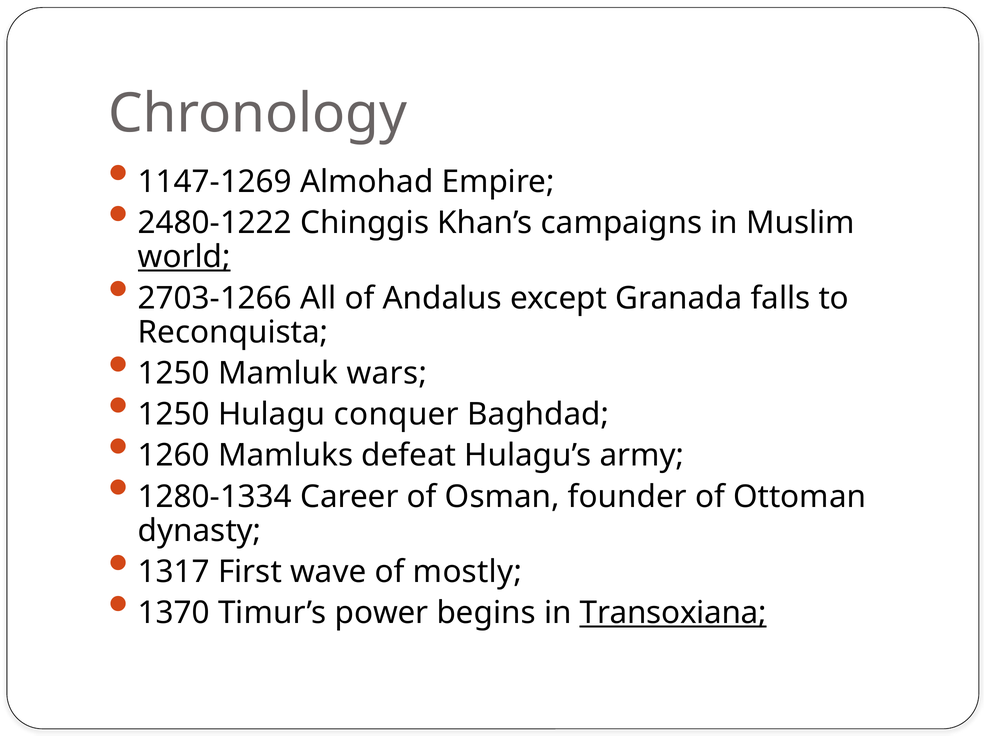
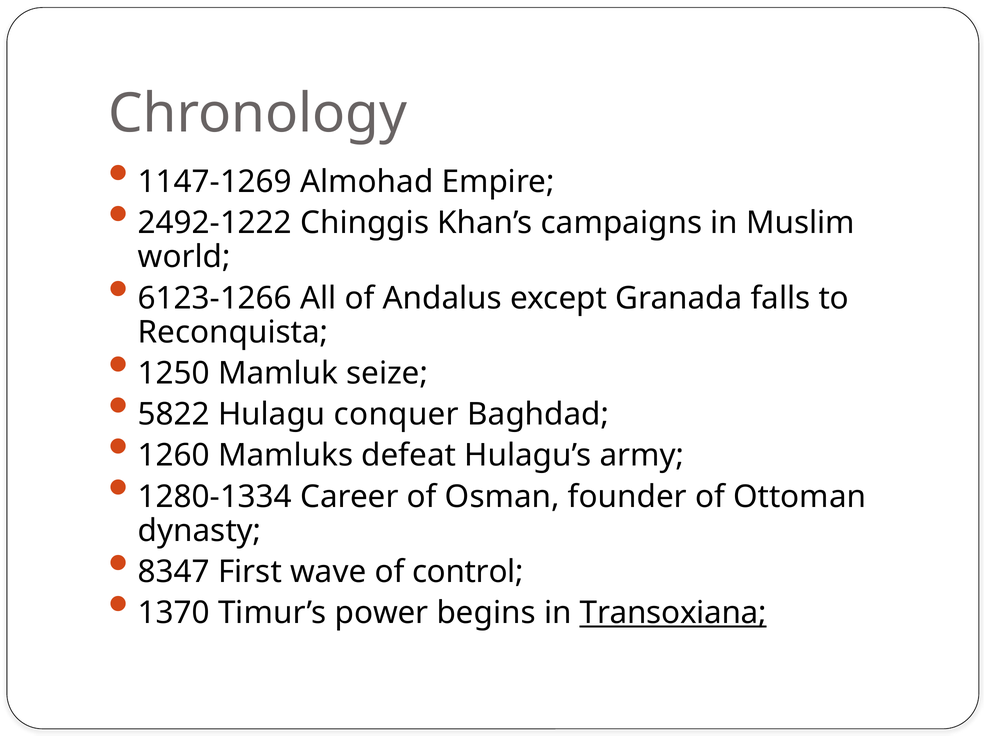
2480-1222: 2480-1222 -> 2492-1222
world underline: present -> none
2703-1266: 2703-1266 -> 6123-1266
wars: wars -> seize
1250 at (174, 415): 1250 -> 5822
1317: 1317 -> 8347
mostly: mostly -> control
